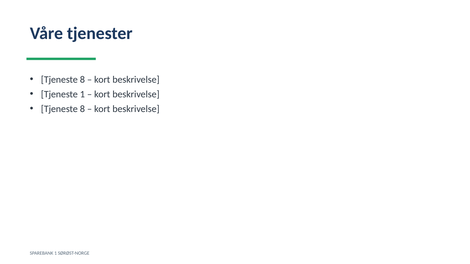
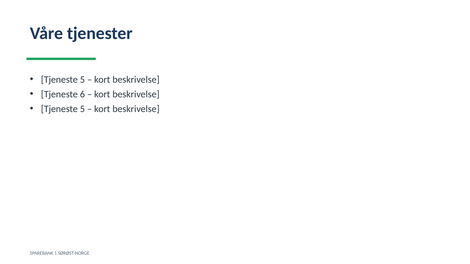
8 at (82, 80): 8 -> 5
Tjeneste 1: 1 -> 6
8 at (82, 109): 8 -> 5
